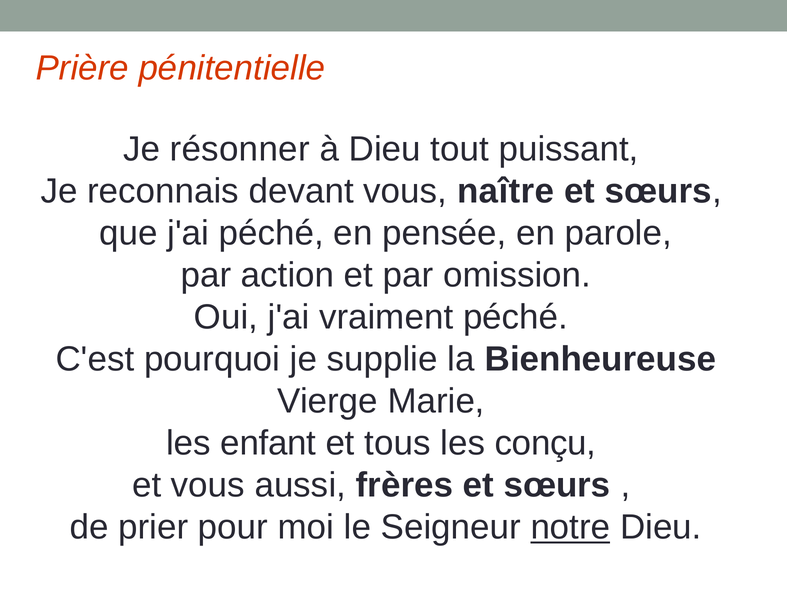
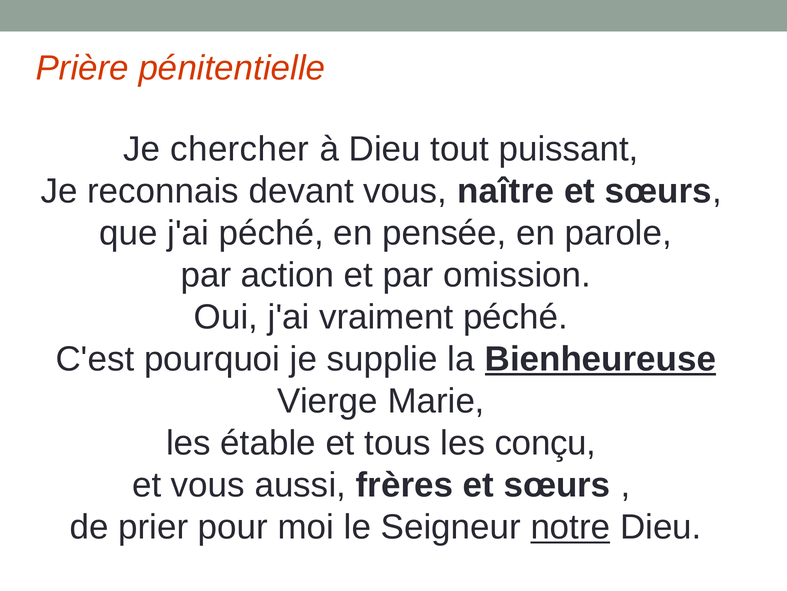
résonner: résonner -> chercher
Bienheureuse underline: none -> present
enfant: enfant -> étable
